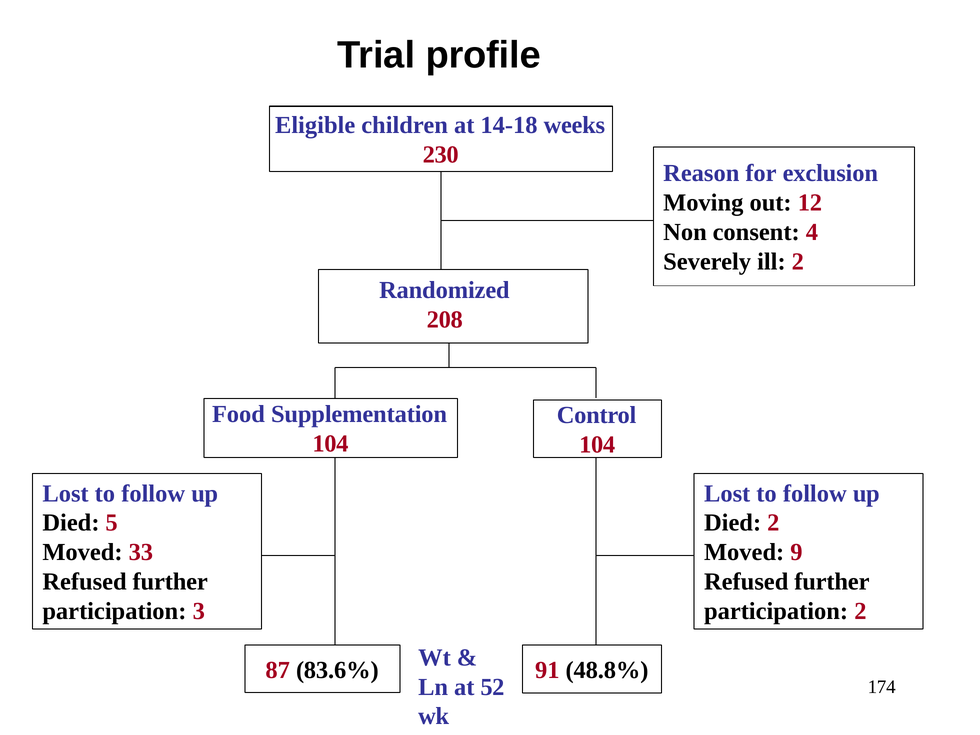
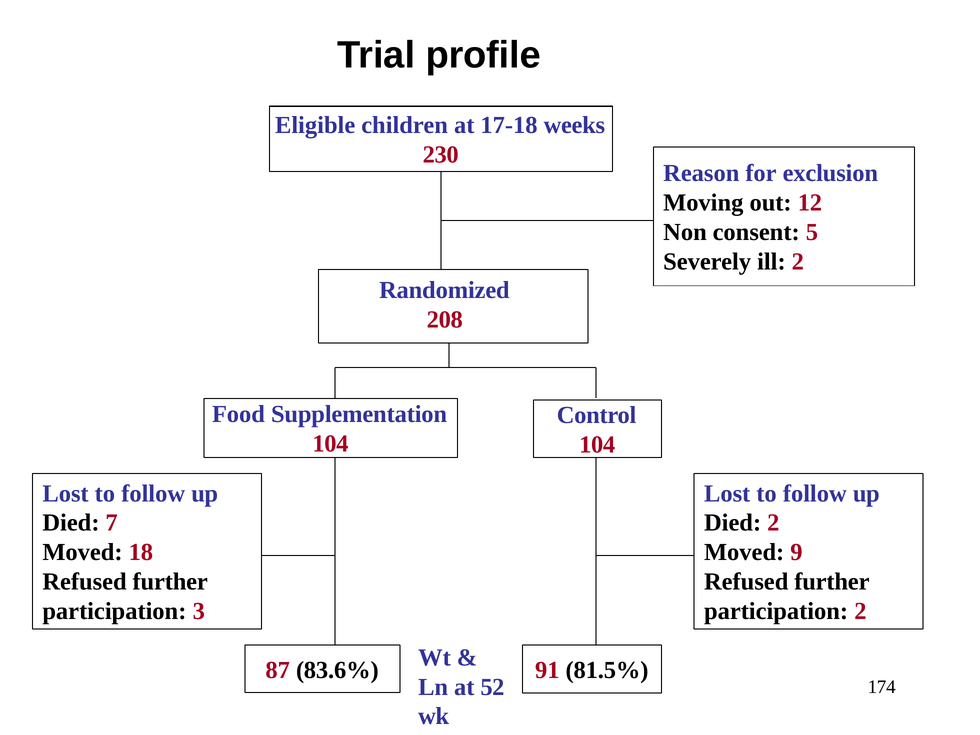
14-18: 14-18 -> 17-18
4: 4 -> 5
5: 5 -> 7
33: 33 -> 18
48.8%: 48.8% -> 81.5%
